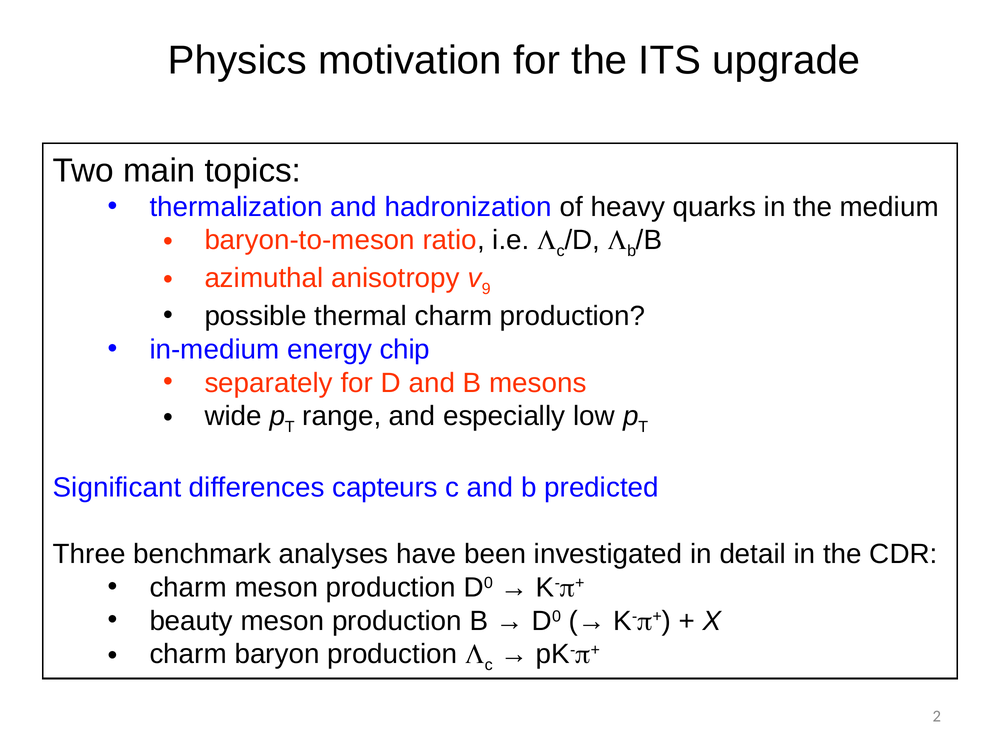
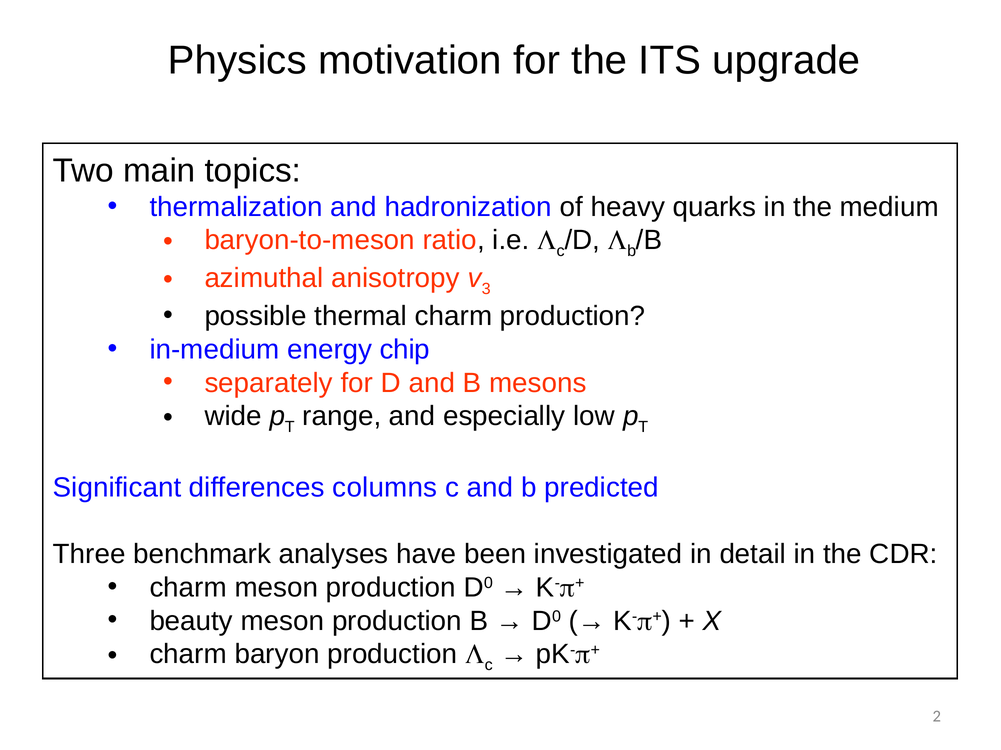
9: 9 -> 3
capteurs: capteurs -> columns
